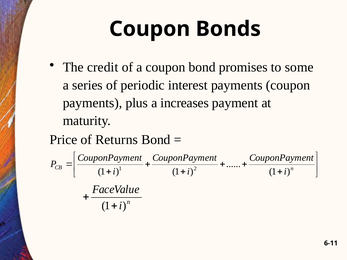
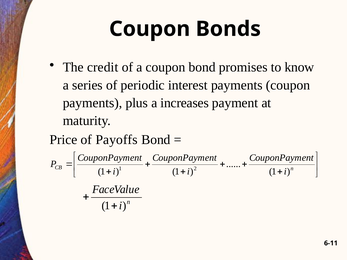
some: some -> know
Returns: Returns -> Payoffs
